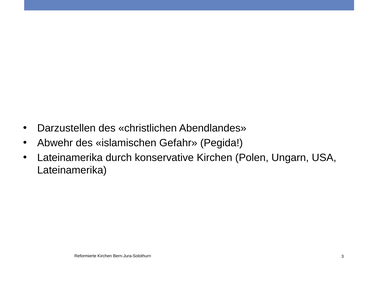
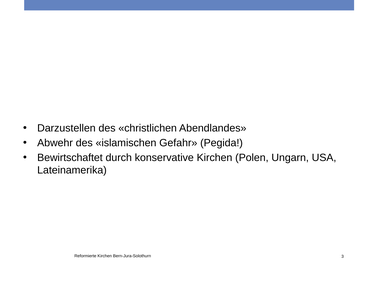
Lateinamerika at (70, 157): Lateinamerika -> Bewirtschaftet
